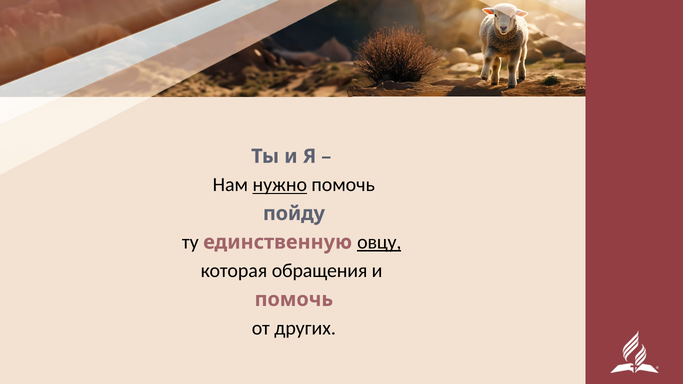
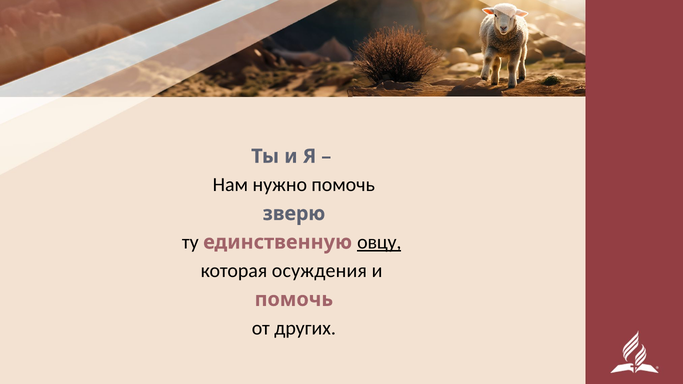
нужно underline: present -> none
пойду: пойду -> зверю
обращения: обращения -> осуждения
